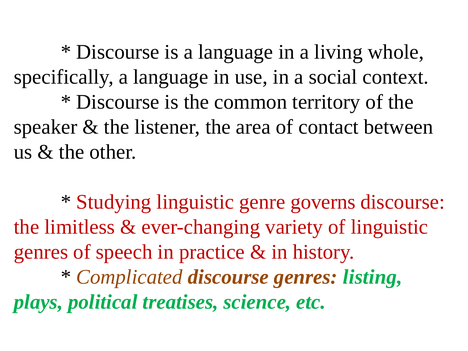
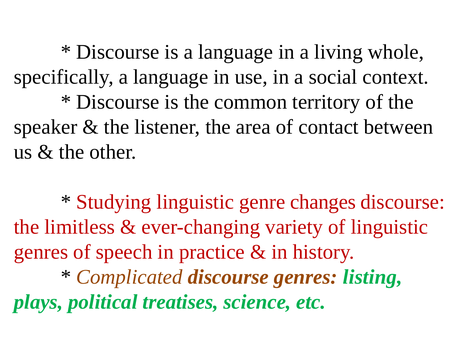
governs: governs -> changes
